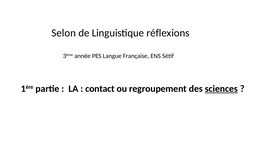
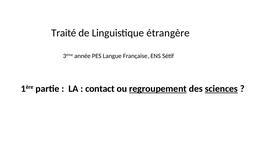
Selon: Selon -> Traité
réflexions: réflexions -> étrangère
regroupement underline: none -> present
